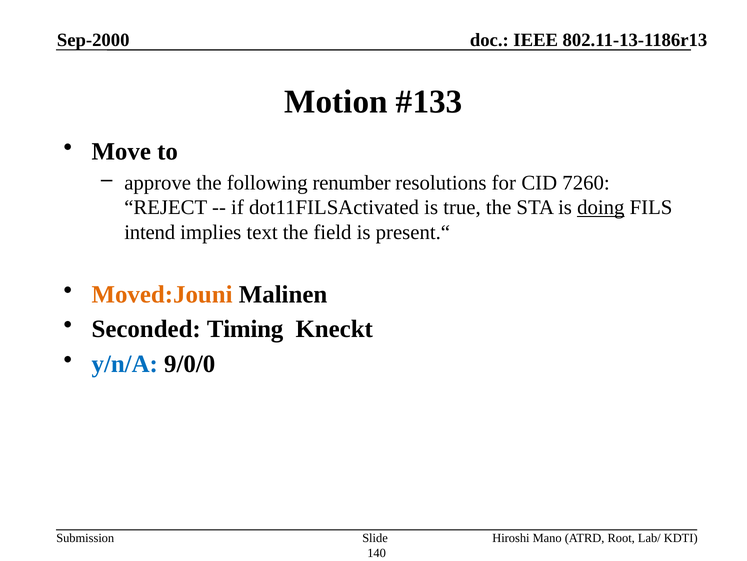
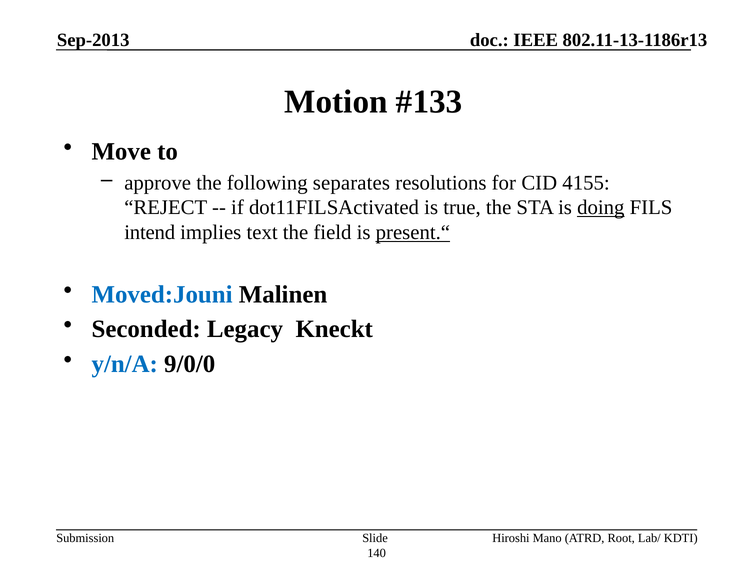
Sep-2000: Sep-2000 -> Sep-2013
renumber: renumber -> separates
7260: 7260 -> 4155
present.“ underline: none -> present
Moved:Jouni colour: orange -> blue
Timing: Timing -> Legacy
